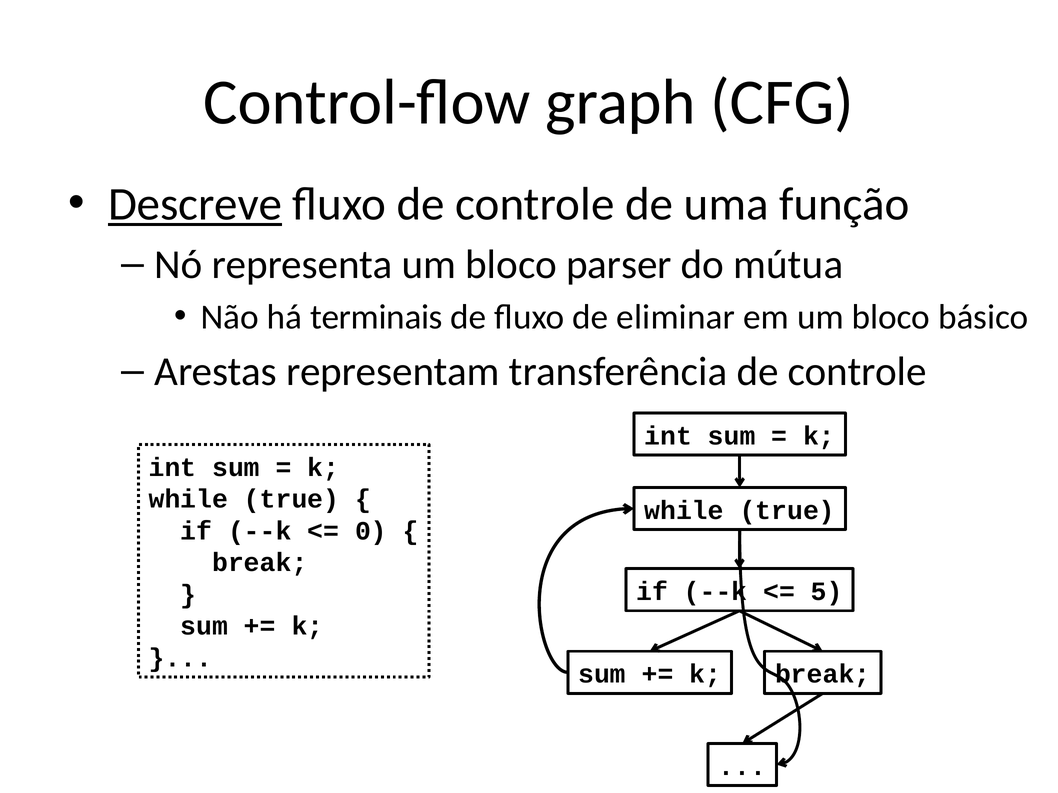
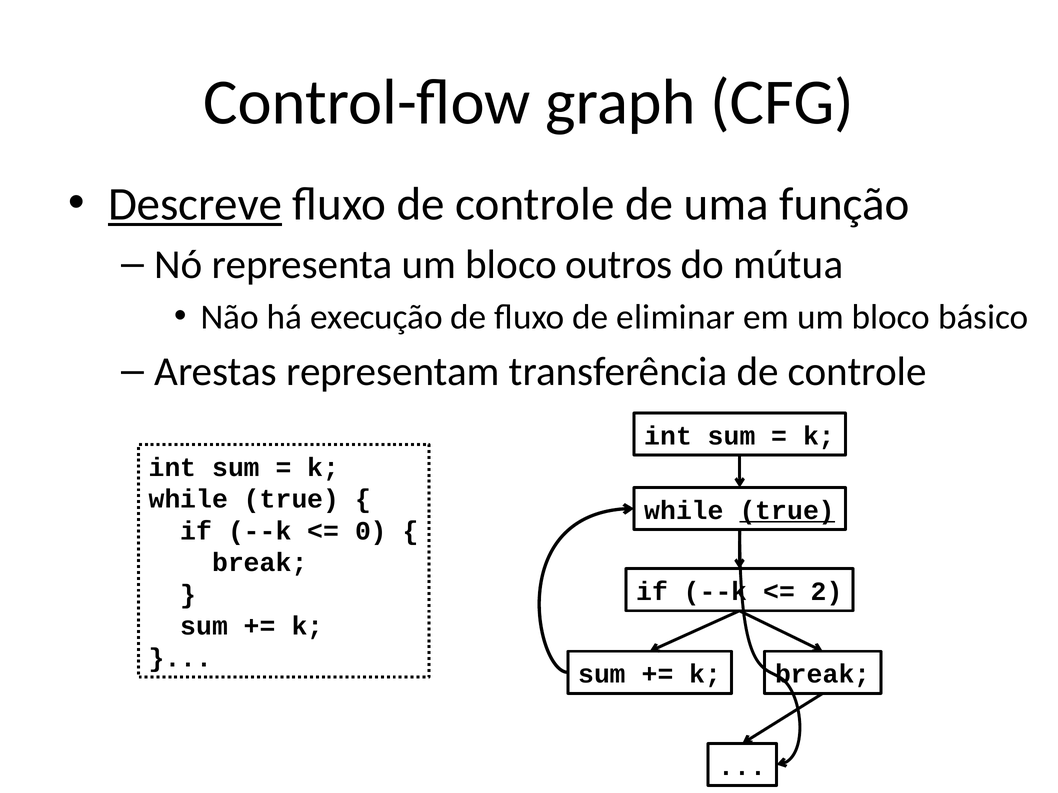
parser: parser -> outros
terminais: terminais -> execução
true at (787, 511) underline: none -> present
5: 5 -> 2
